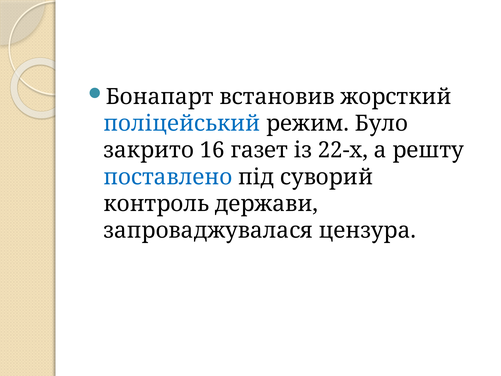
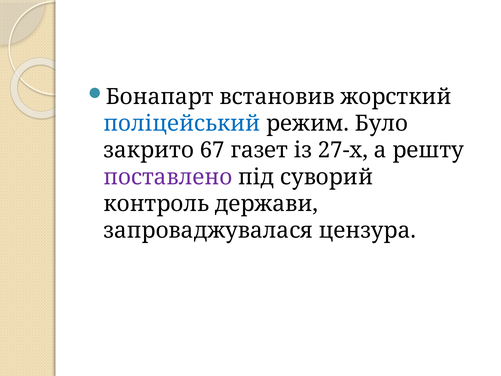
16: 16 -> 67
22-х: 22-х -> 27-х
поставлено colour: blue -> purple
